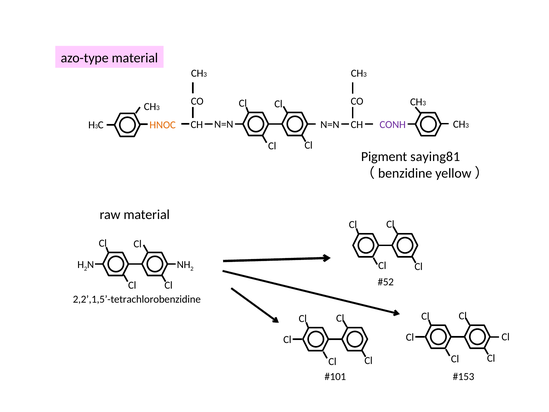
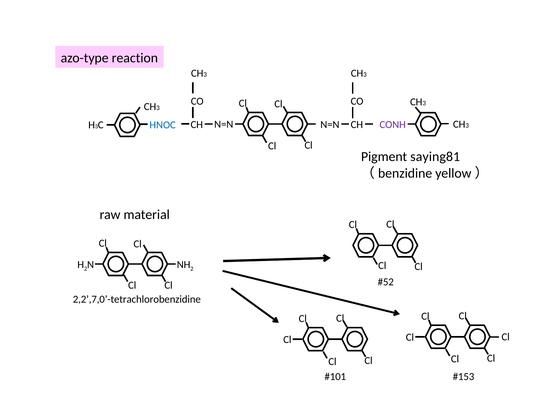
azo-type material: material -> reaction
HNOC colour: orange -> blue
2,2’,1,5’-tetrachlorobenzidine: 2,2’,1,5’-tetrachlorobenzidine -> 2,2’,7,0’-tetrachlorobenzidine
